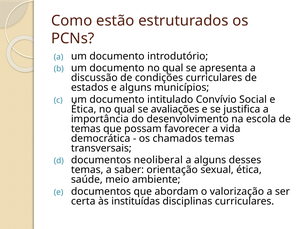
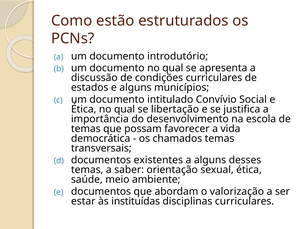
avaliações: avaliações -> libertação
neoliberal: neoliberal -> existentes
certa: certa -> estar
